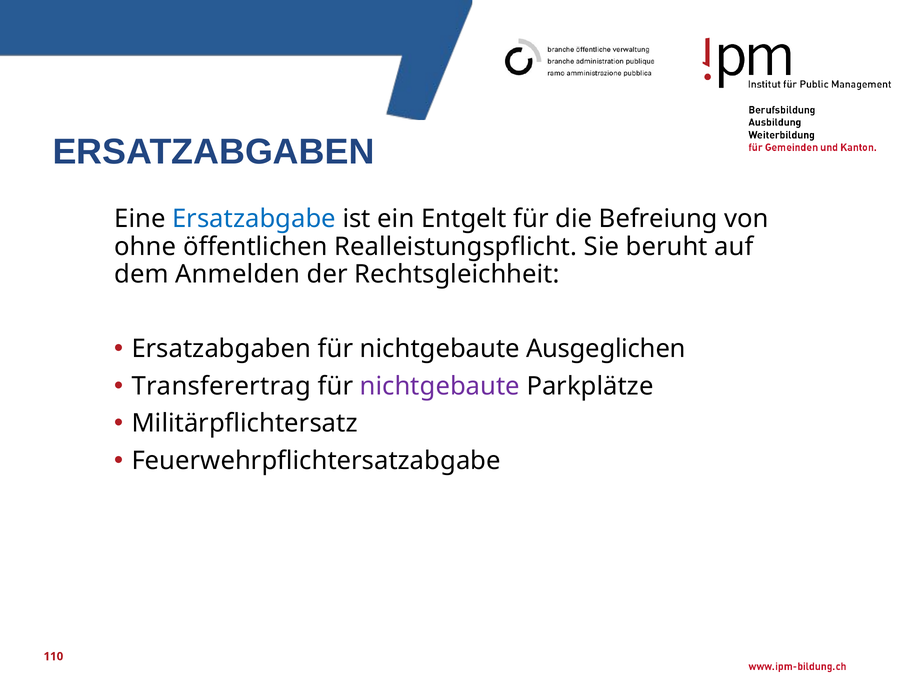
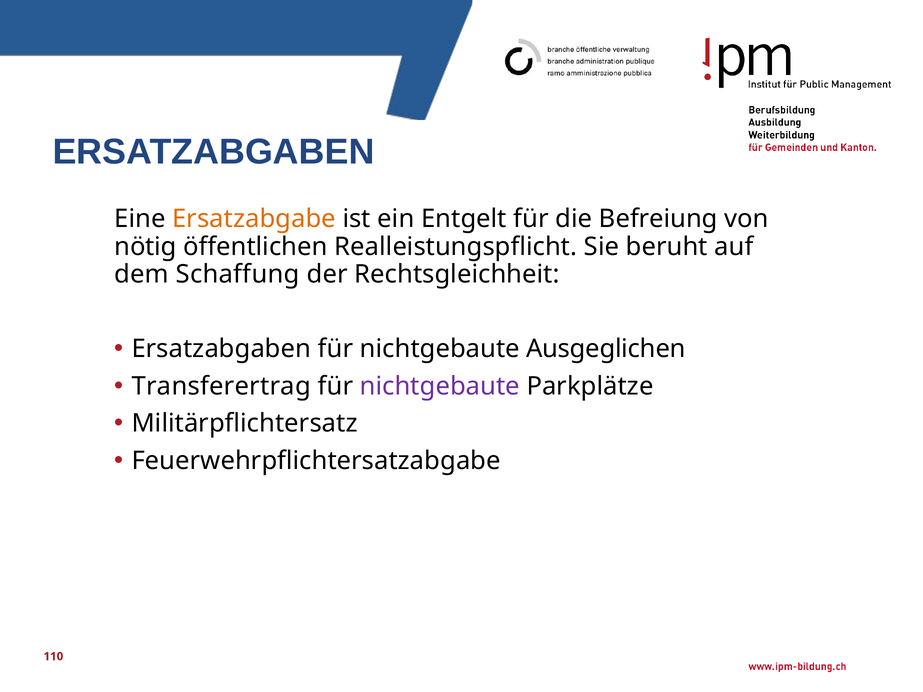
Ersatzabgabe colour: blue -> orange
ohne: ohne -> nötig
Anmelden: Anmelden -> Schaffung
